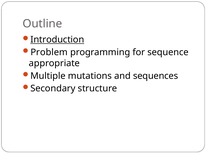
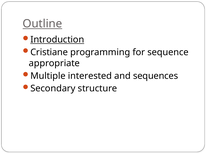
Outline underline: none -> present
Problem: Problem -> Cristiane
mutations: mutations -> interested
